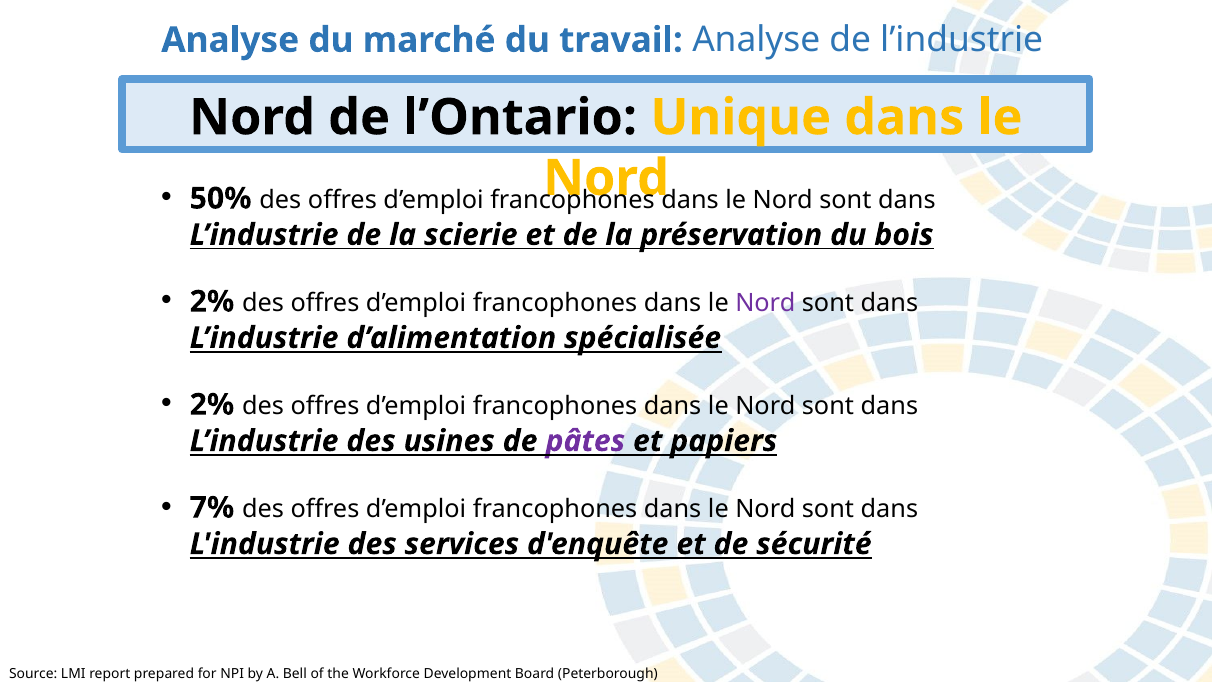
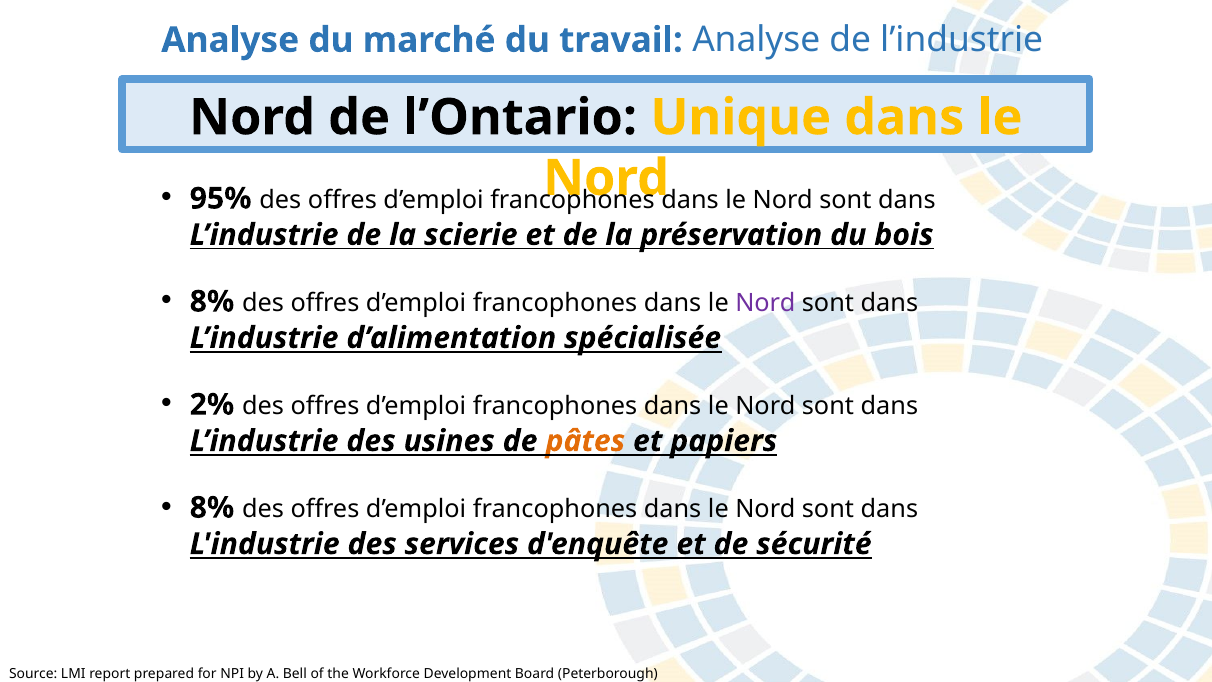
50%: 50% -> 95%
2% at (212, 301): 2% -> 8%
pâtes colour: purple -> orange
7% at (212, 508): 7% -> 8%
